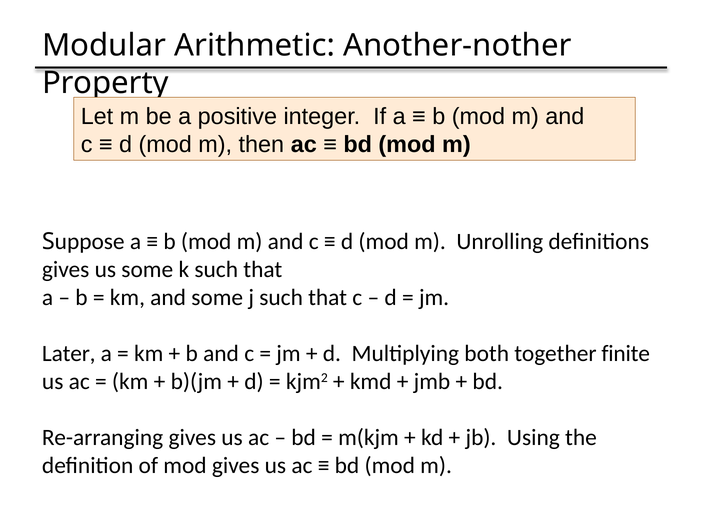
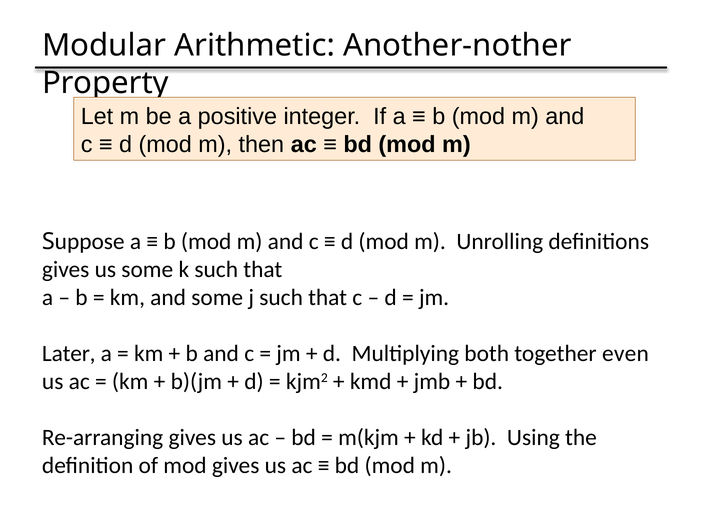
finite: finite -> even
